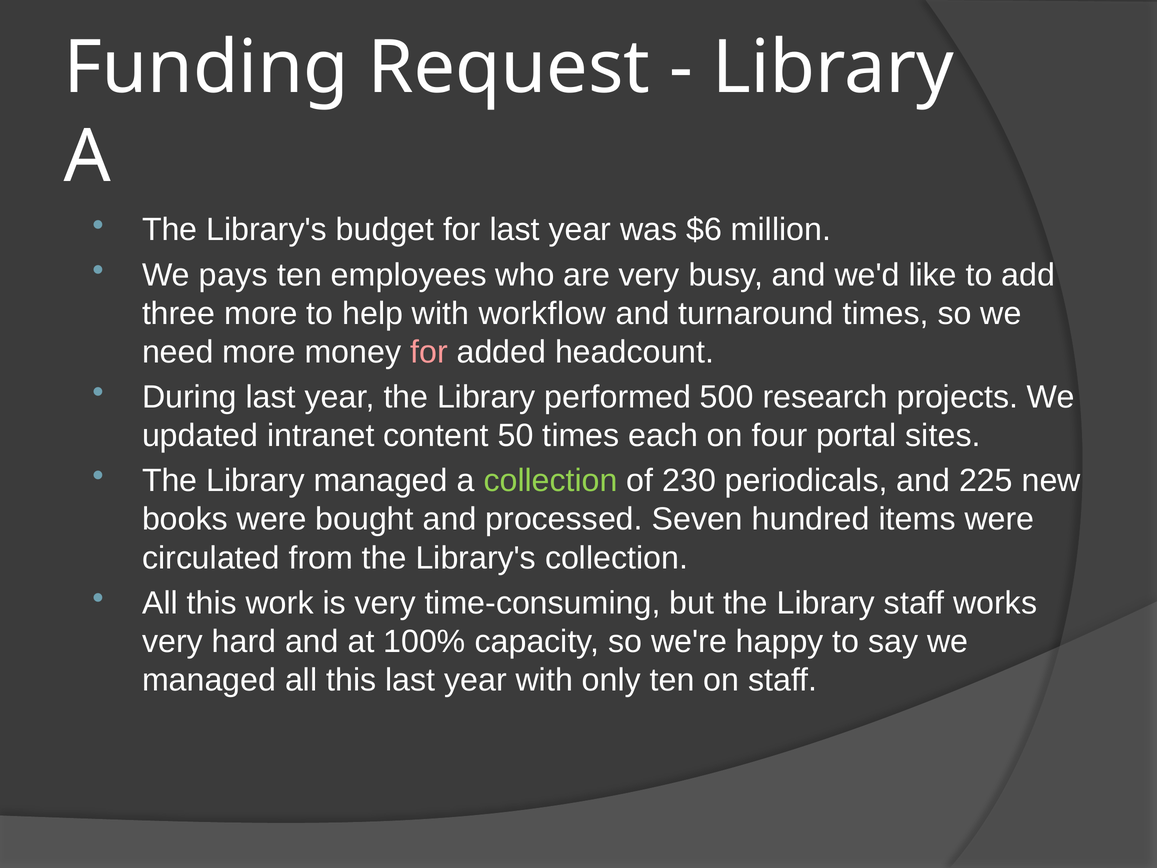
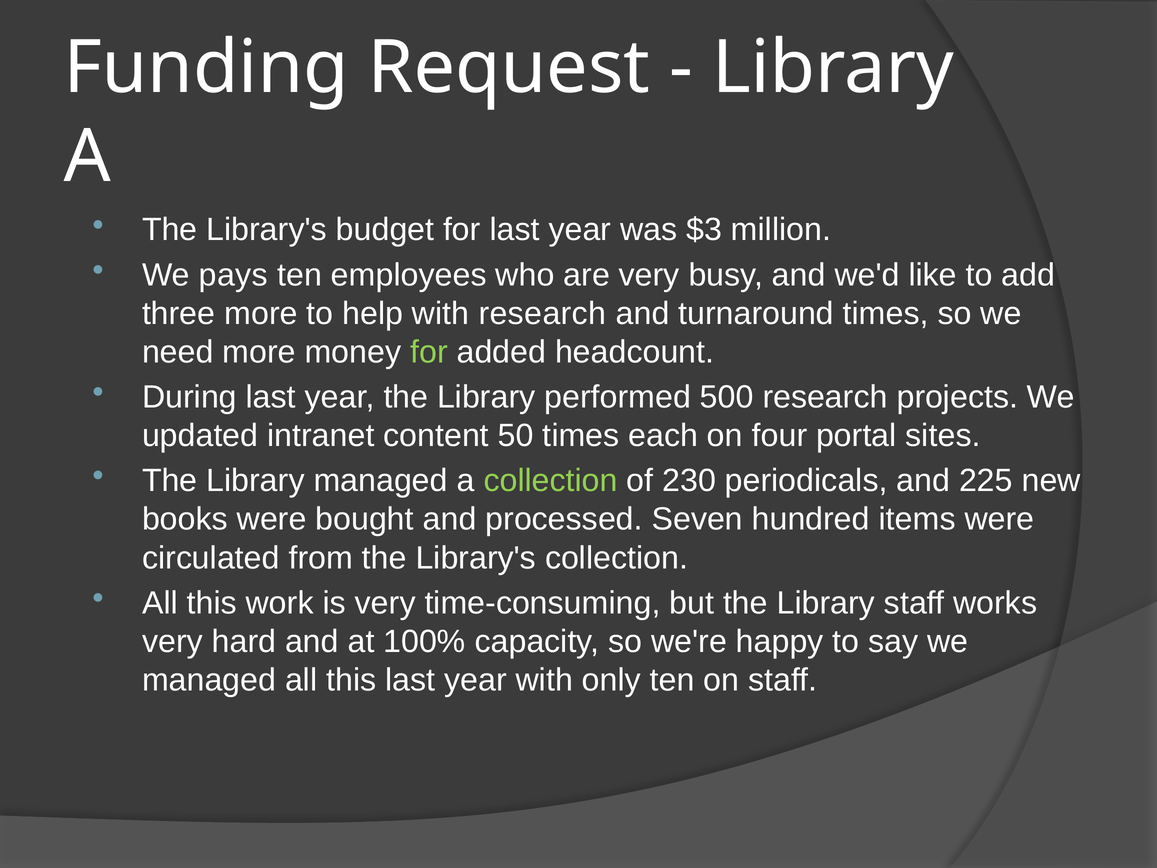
$6: $6 -> $3
with workflow: workflow -> research
for at (429, 352) colour: pink -> light green
